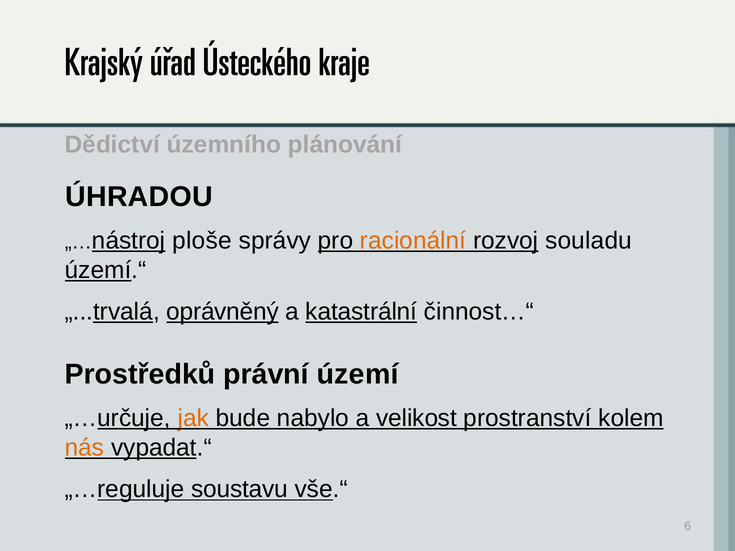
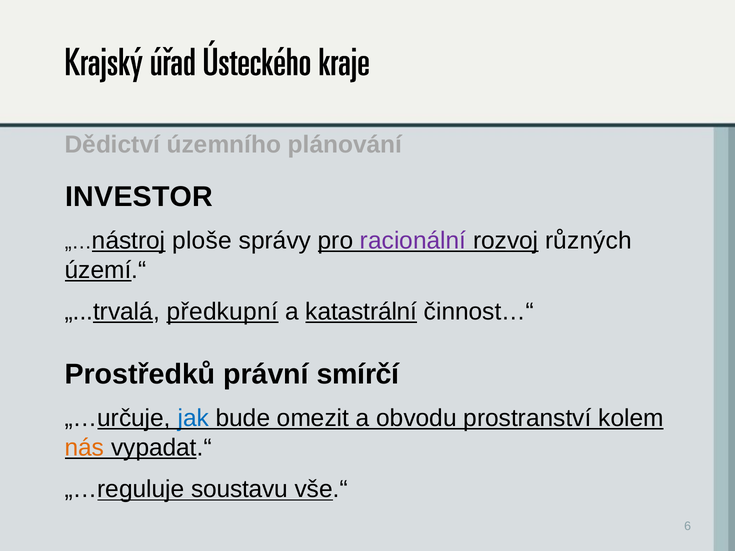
ÚHRADOU: ÚHRADOU -> INVESTOR
racionální colour: orange -> purple
souladu: souladu -> různých
oprávněný: oprávněný -> předkupní
území: území -> smírčí
jak colour: orange -> blue
nabylo: nabylo -> omezit
velikost: velikost -> obvodu
